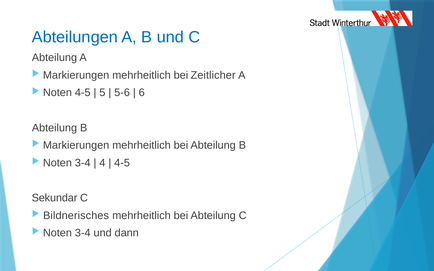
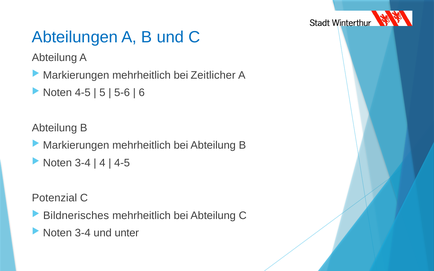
Sekundar: Sekundar -> Potenzial
dann: dann -> unter
